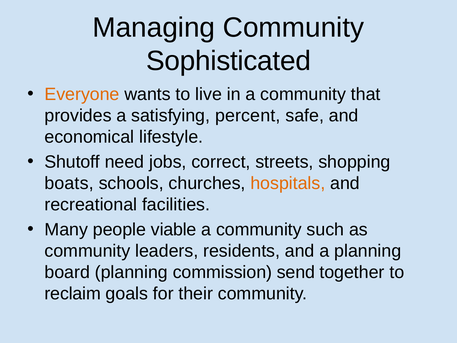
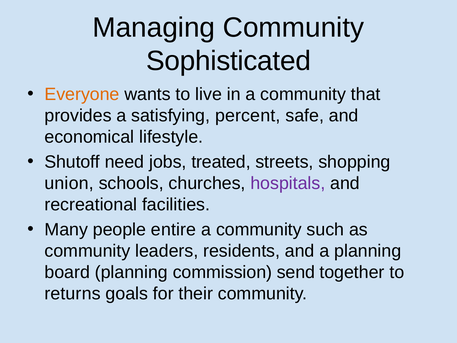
correct: correct -> treated
boats: boats -> union
hospitals colour: orange -> purple
viable: viable -> entire
reclaim: reclaim -> returns
